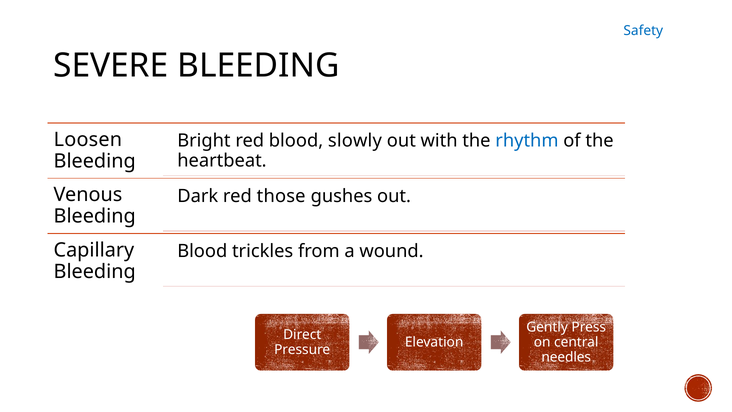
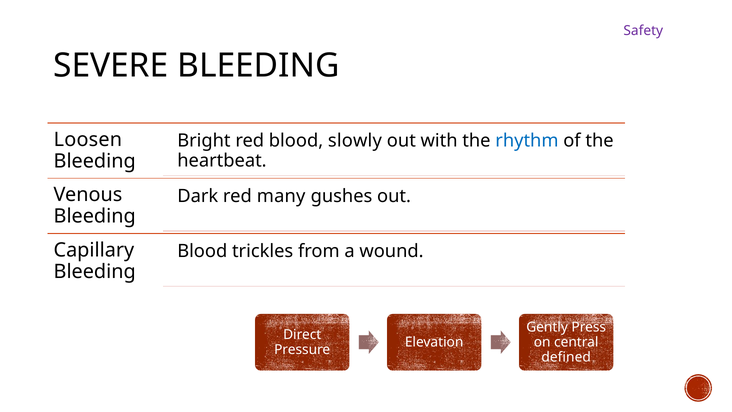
Safety colour: blue -> purple
those: those -> many
needles: needles -> defined
